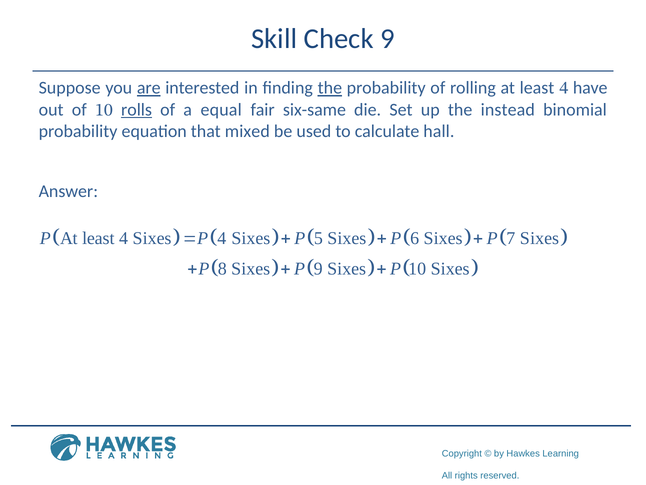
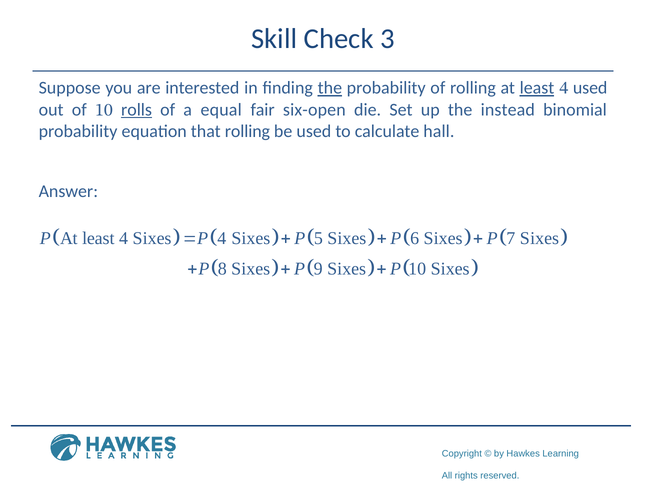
Check 9: 9 -> 3
are underline: present -> none
least at (537, 88) underline: none -> present
have at (590, 88): have -> used
six-same: six-same -> six-open
that mixed: mixed -> rolling
